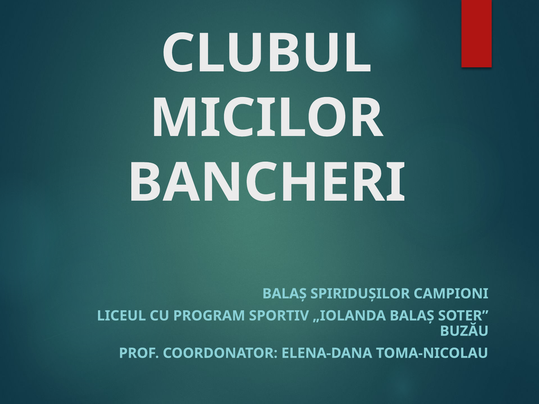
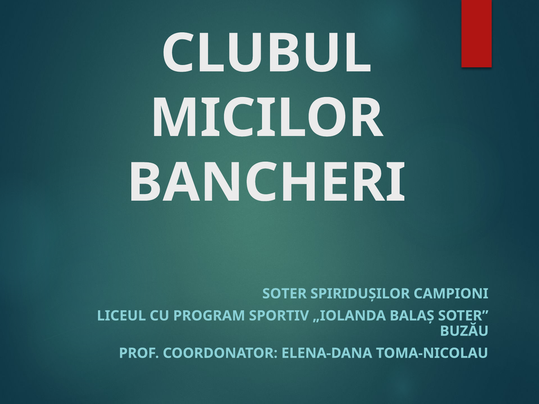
BALAȘ at (285, 294): BALAȘ -> SOTER
